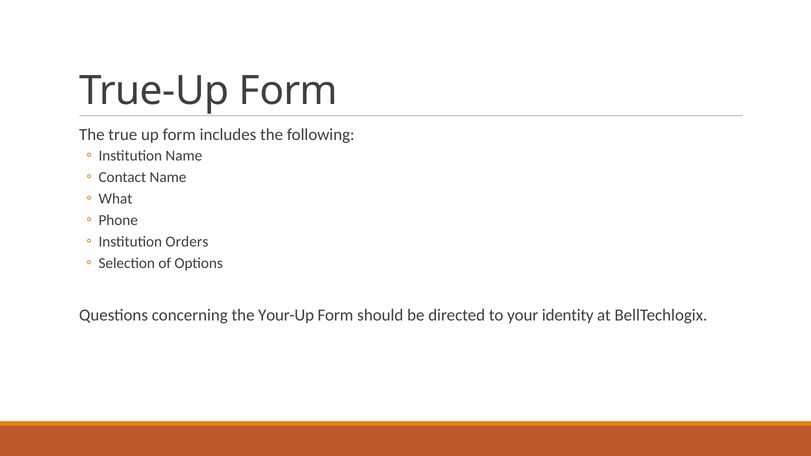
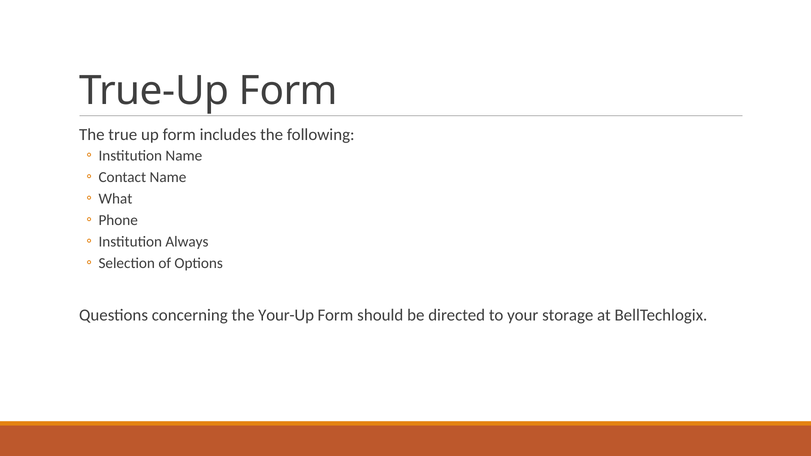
Orders: Orders -> Always
identity: identity -> storage
